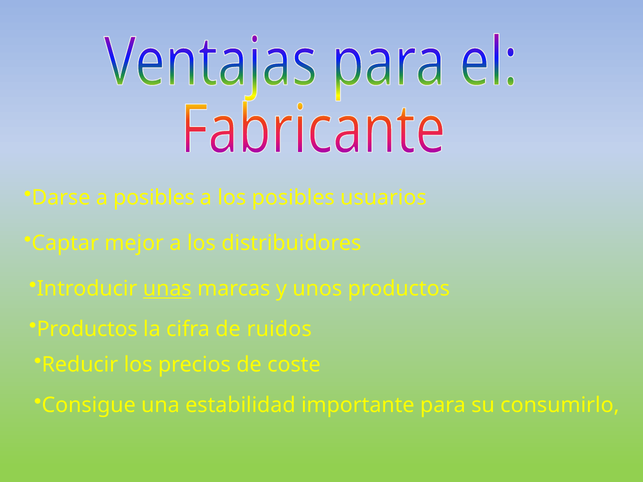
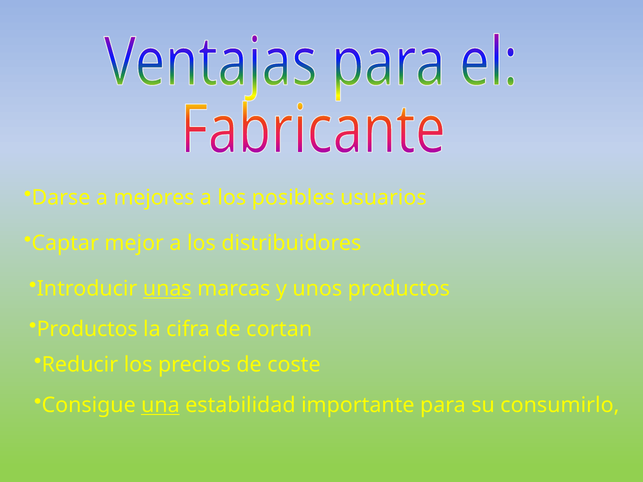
a posibles: posibles -> mejores
ruidos: ruidos -> cortan
una underline: none -> present
